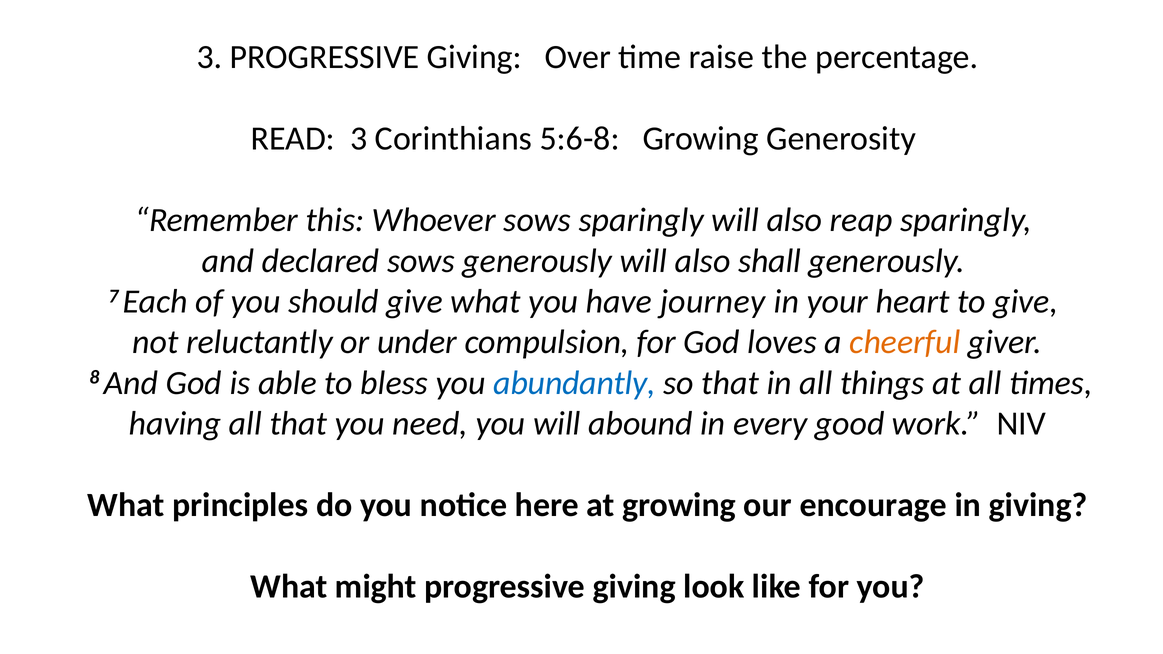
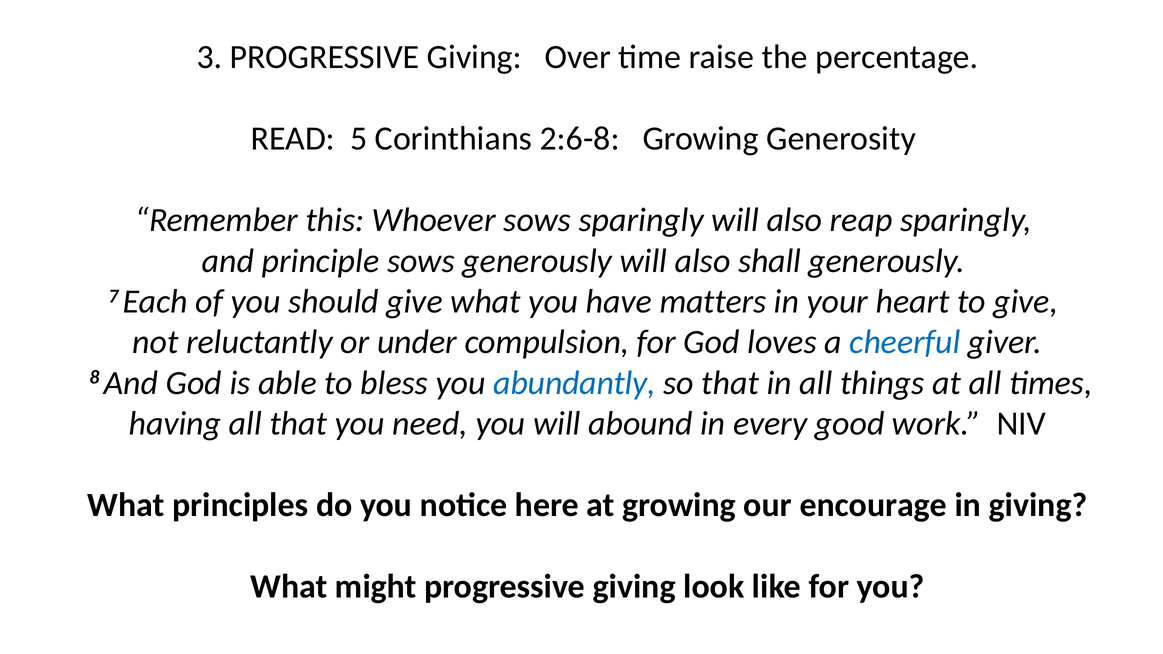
READ 3: 3 -> 5
5:6-8: 5:6-8 -> 2:6-8
declared: declared -> principle
journey: journey -> matters
cheerful colour: orange -> blue
